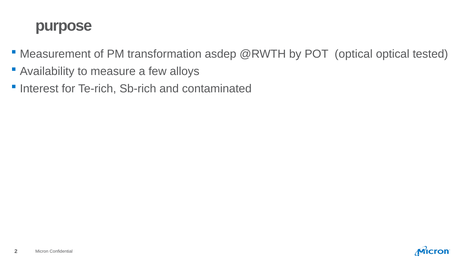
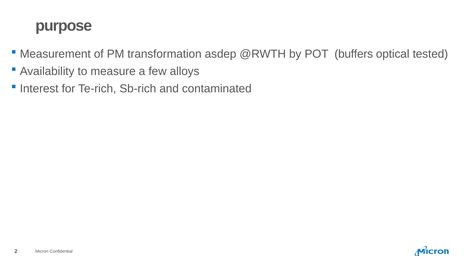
POT optical: optical -> buffers
